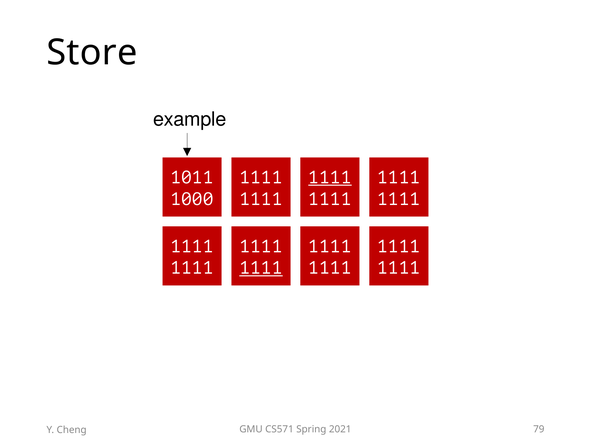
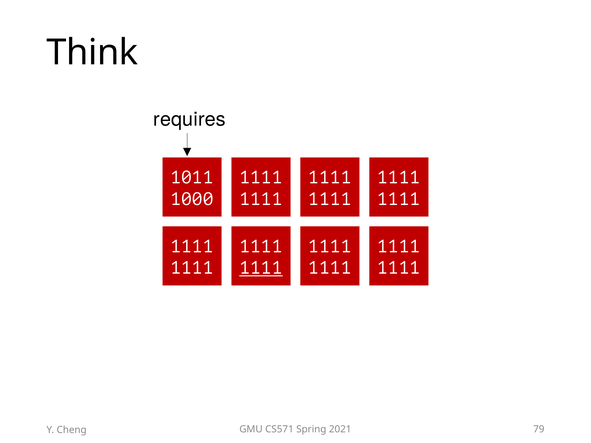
Store: Store -> Think
example: example -> requires
1111 at (330, 178) underline: present -> none
